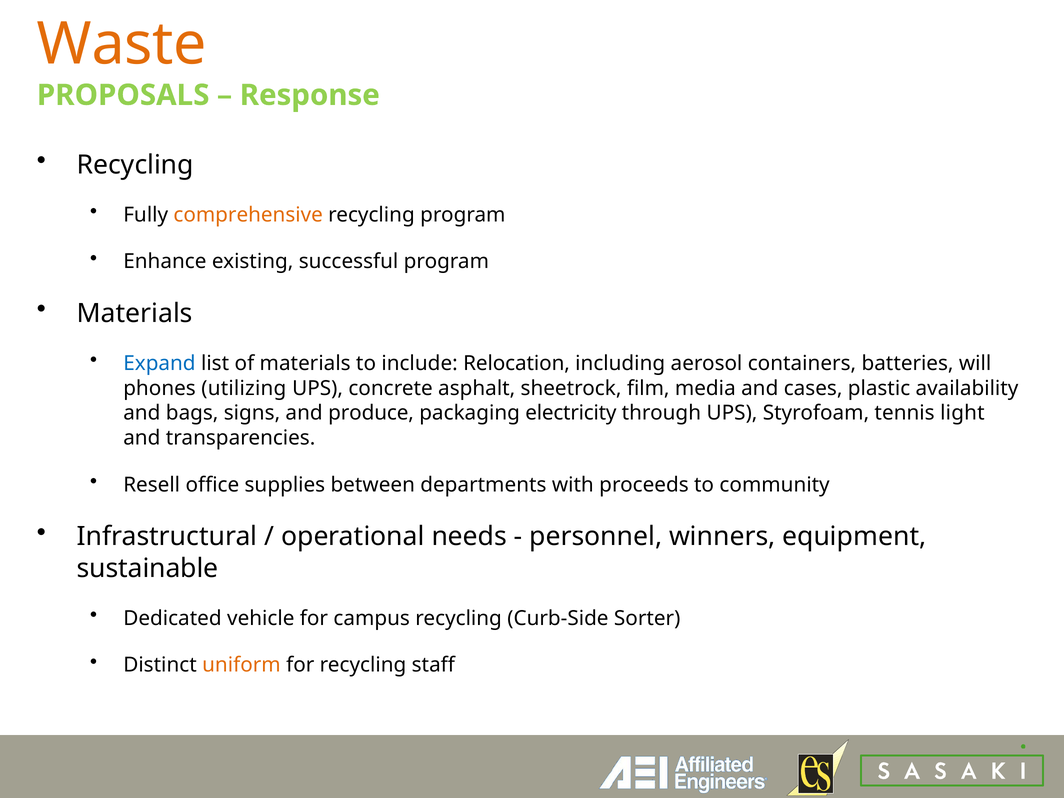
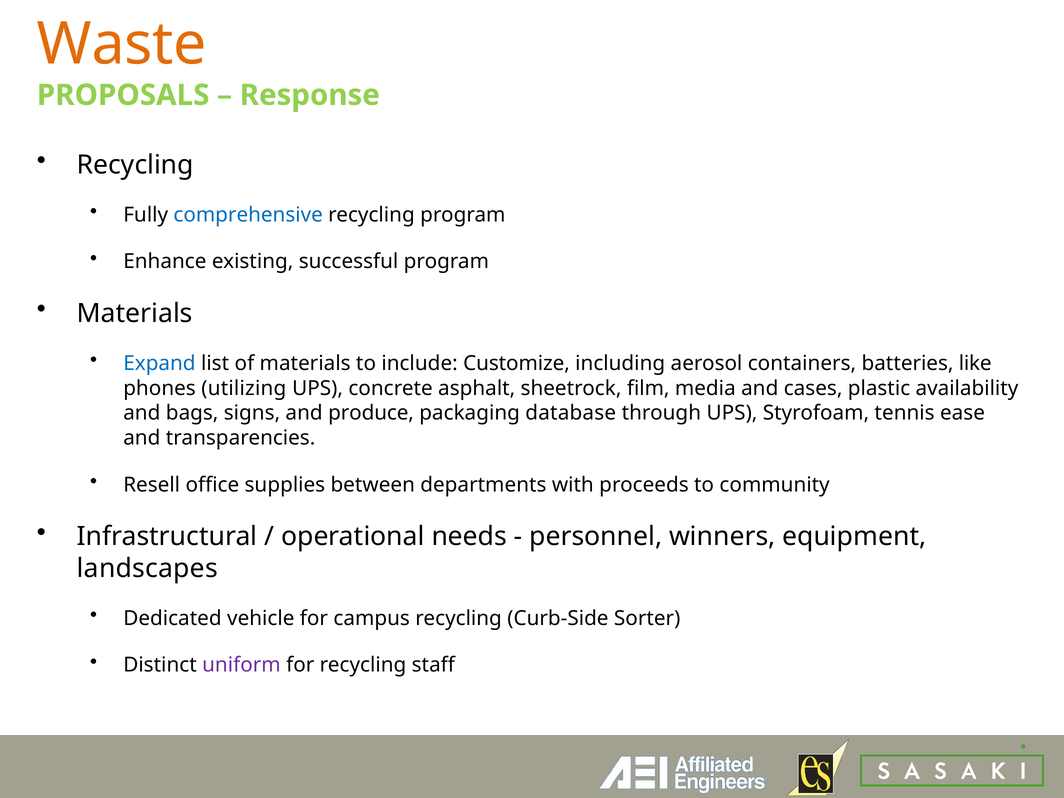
comprehensive colour: orange -> blue
Relocation: Relocation -> Customize
will: will -> like
electricity: electricity -> database
light: light -> ease
sustainable: sustainable -> landscapes
uniform colour: orange -> purple
